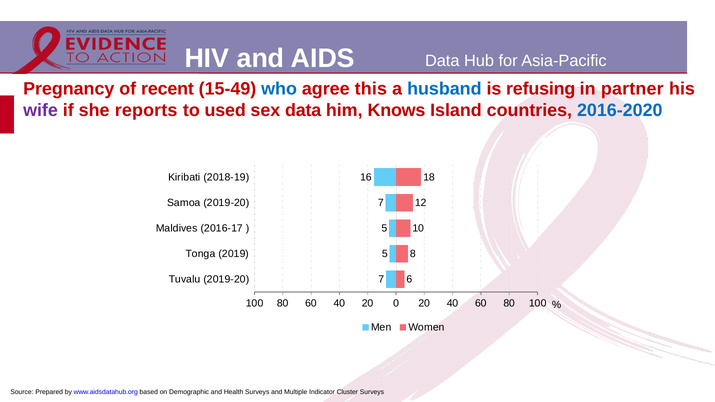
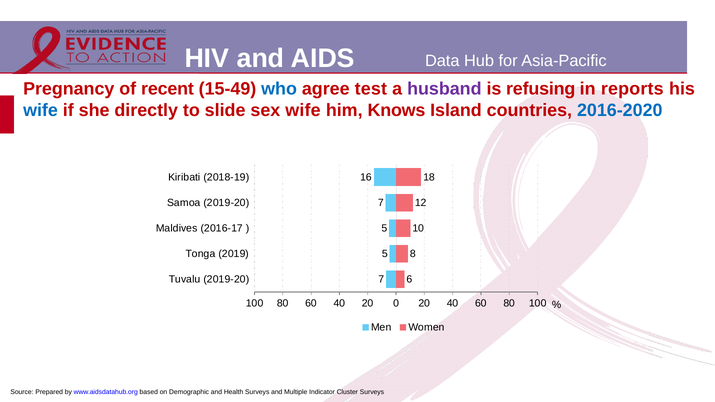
this: this -> test
husband colour: blue -> purple
partner: partner -> reports
wife at (41, 110) colour: purple -> blue
reports: reports -> directly
used: used -> slide
sex data: data -> wife
